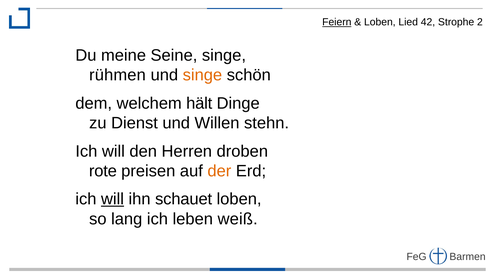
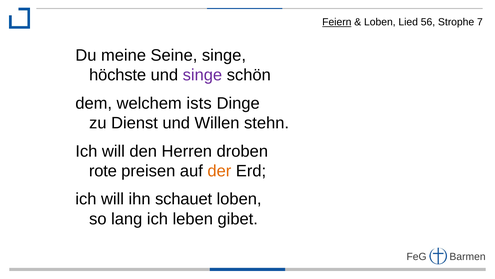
42: 42 -> 56
2: 2 -> 7
rühmen: rühmen -> höchste
singe at (202, 75) colour: orange -> purple
hält: hält -> ists
will at (112, 199) underline: present -> none
weiß: weiß -> gibet
